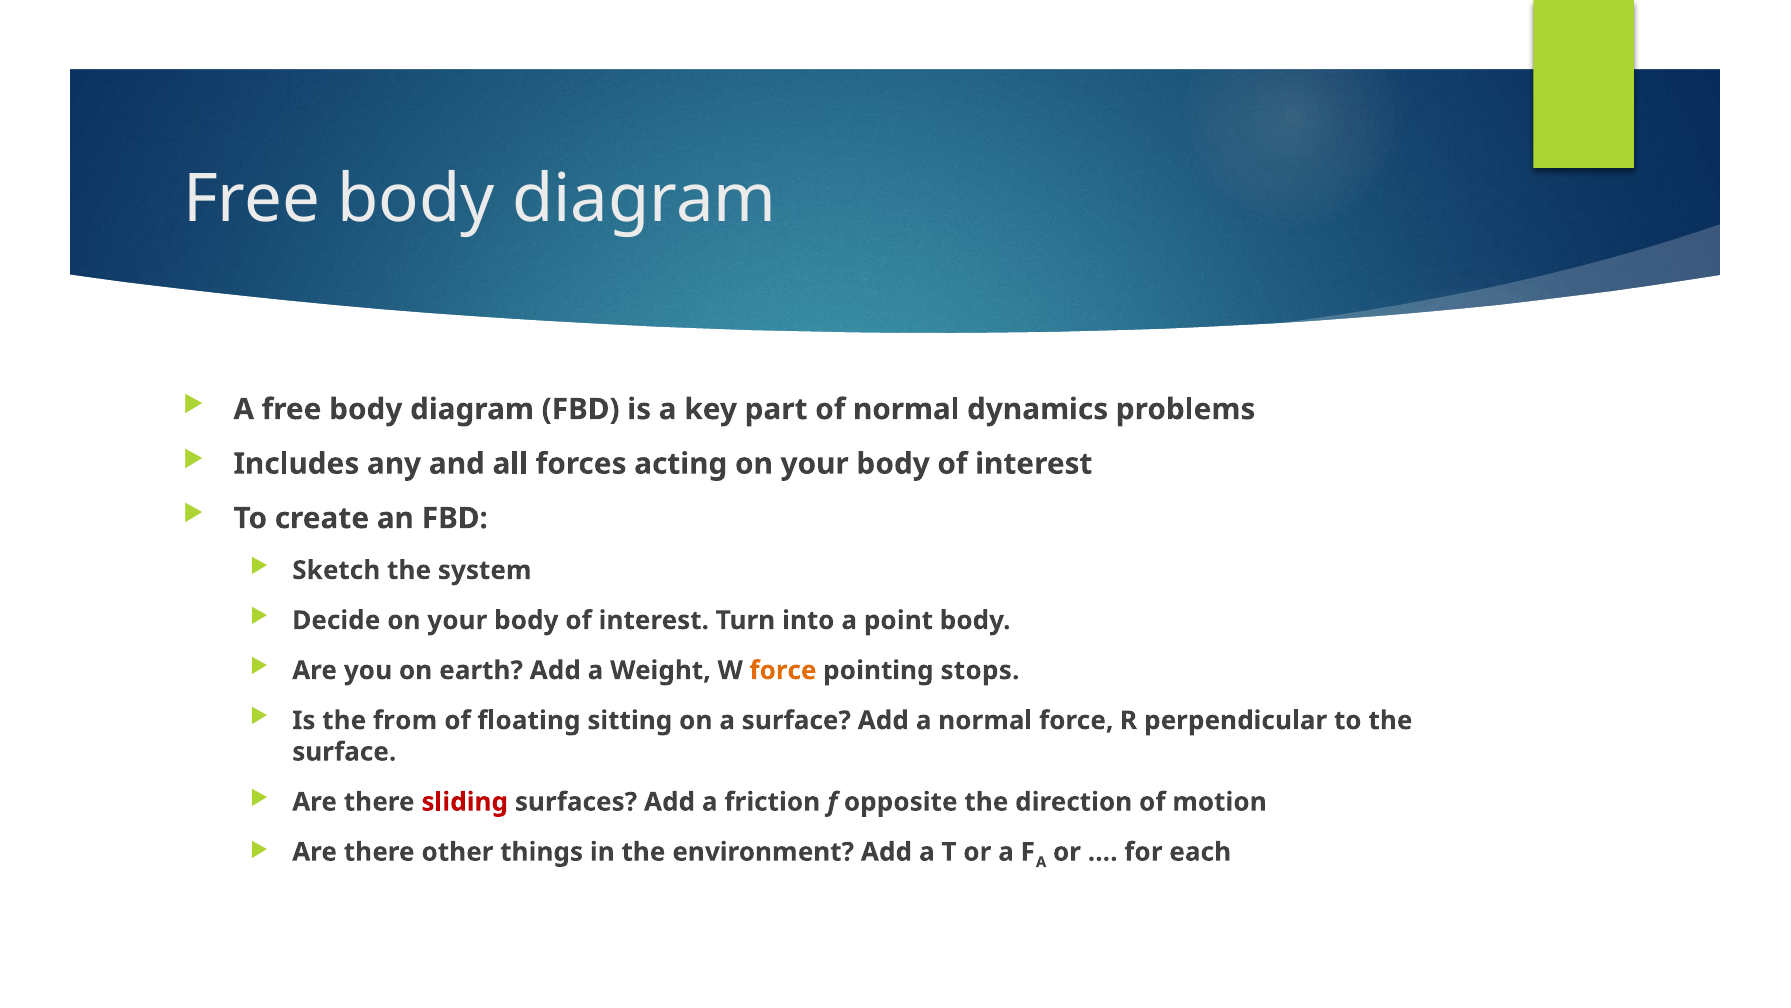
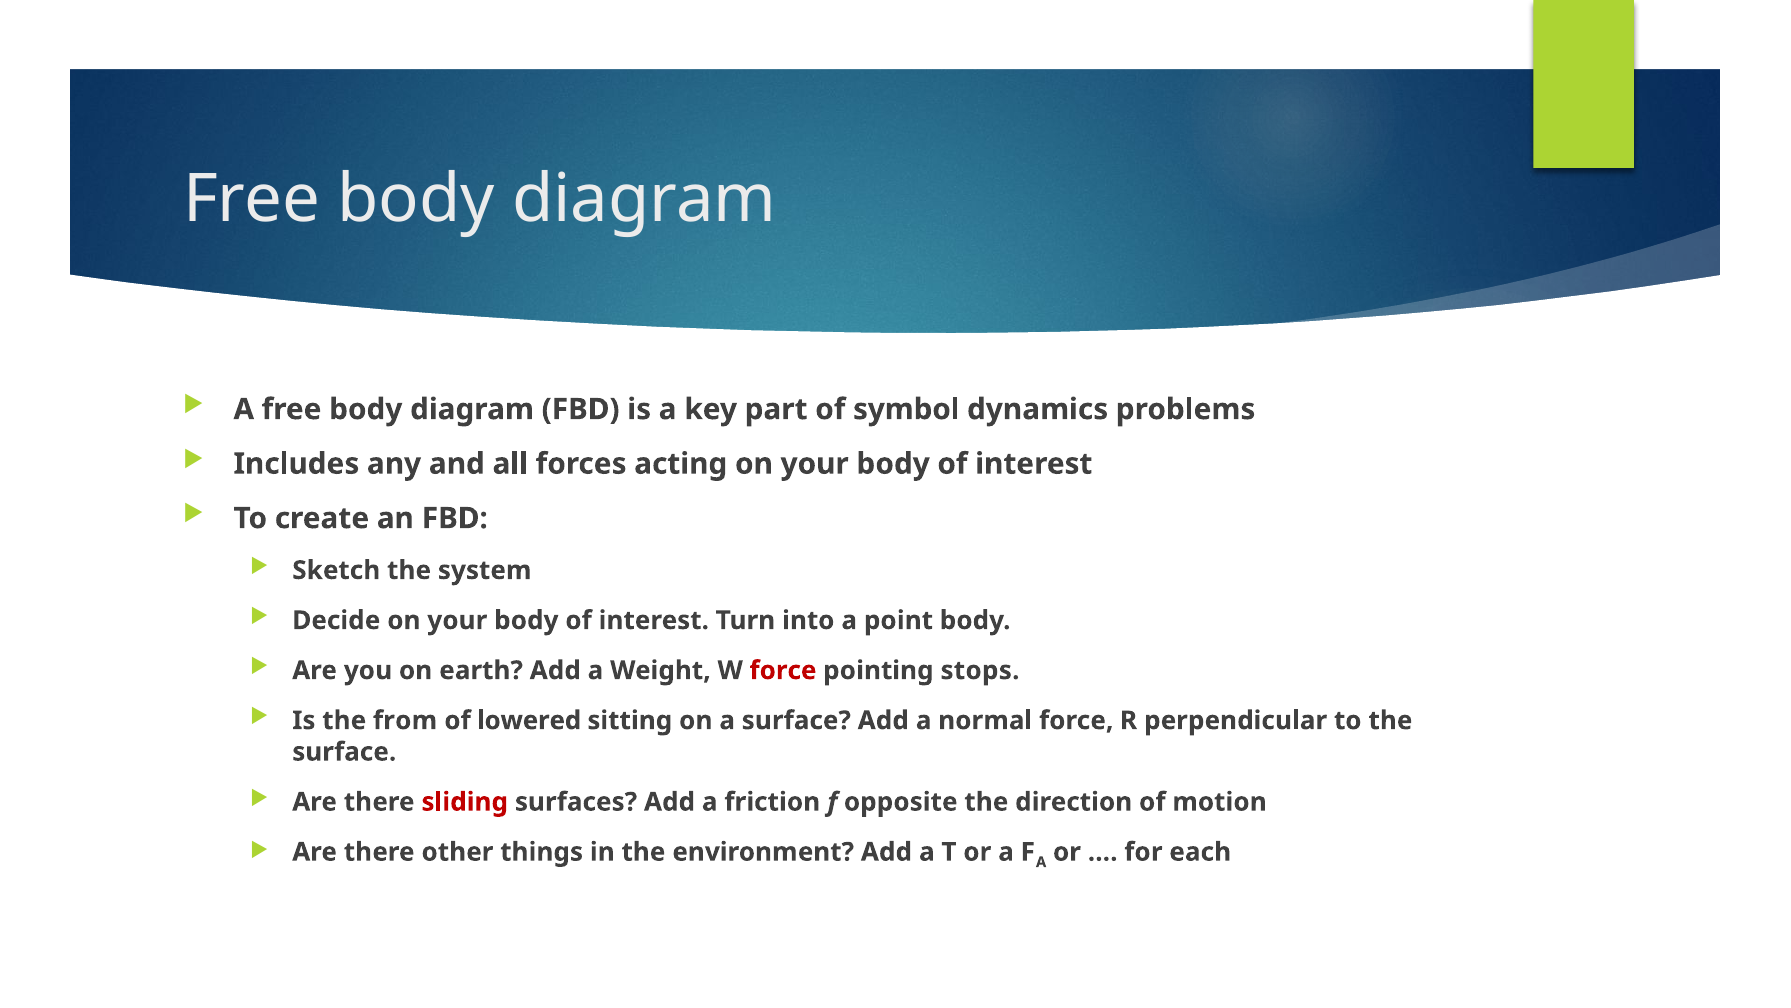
of normal: normal -> symbol
force at (783, 670) colour: orange -> red
floating: floating -> lowered
